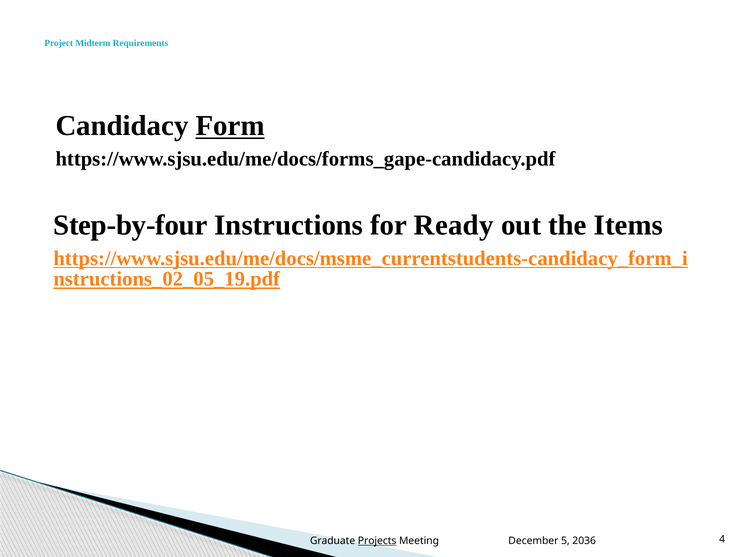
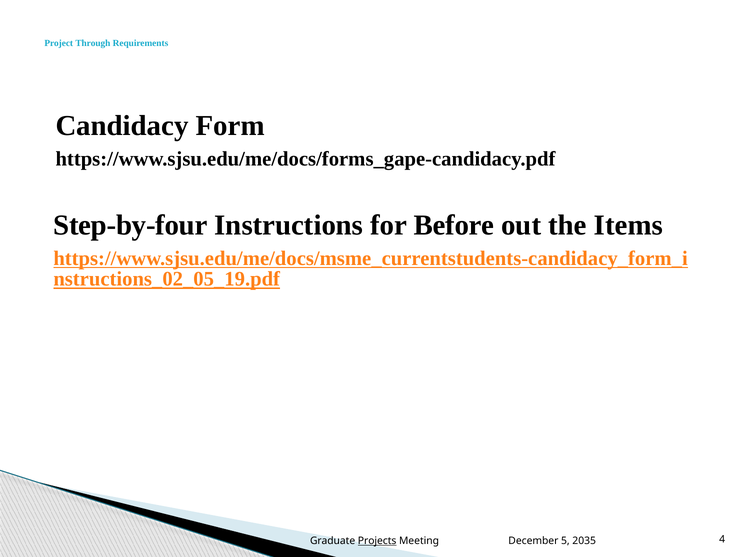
Midterm: Midterm -> Through
Form underline: present -> none
Ready: Ready -> Before
2036: 2036 -> 2035
